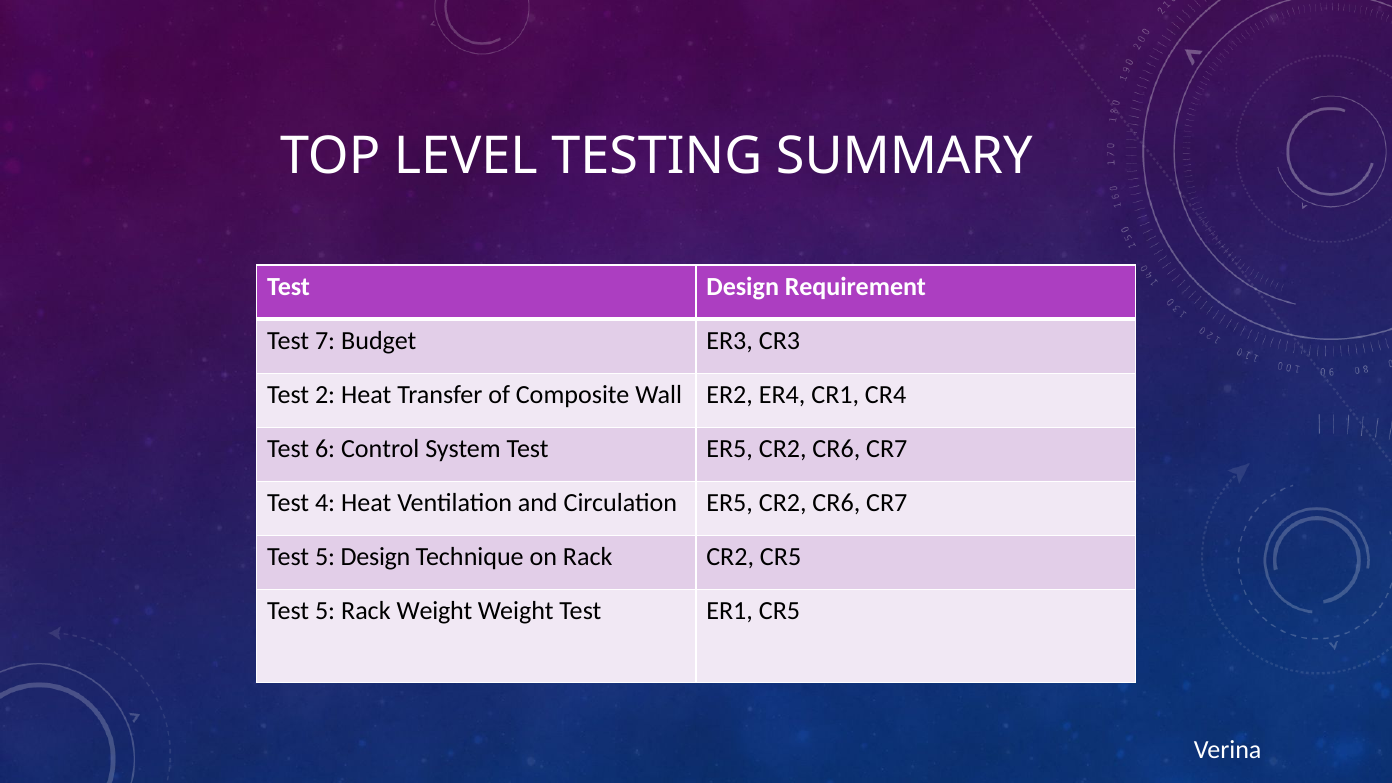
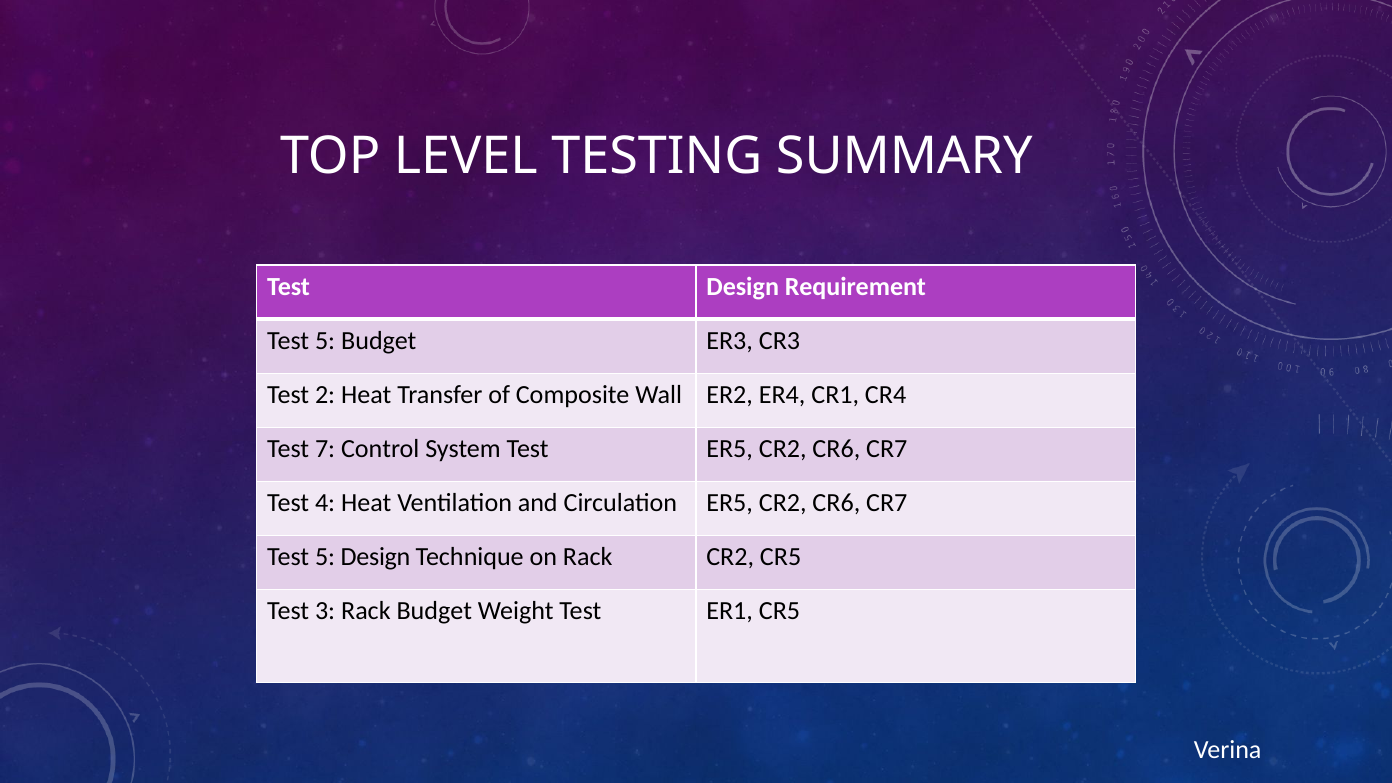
7 at (325, 341): 7 -> 5
6: 6 -> 7
5 at (325, 611): 5 -> 3
Rack Weight: Weight -> Budget
